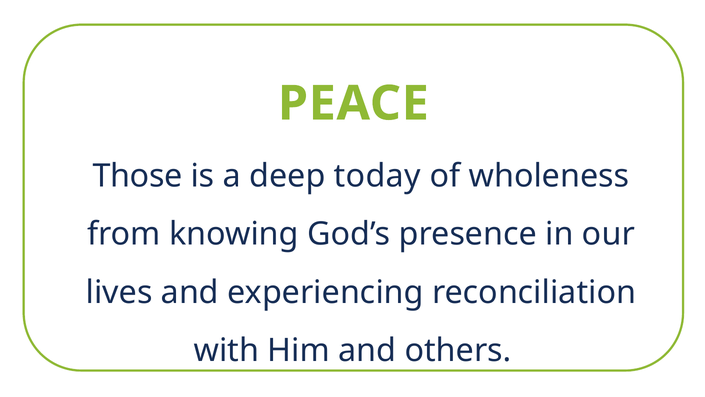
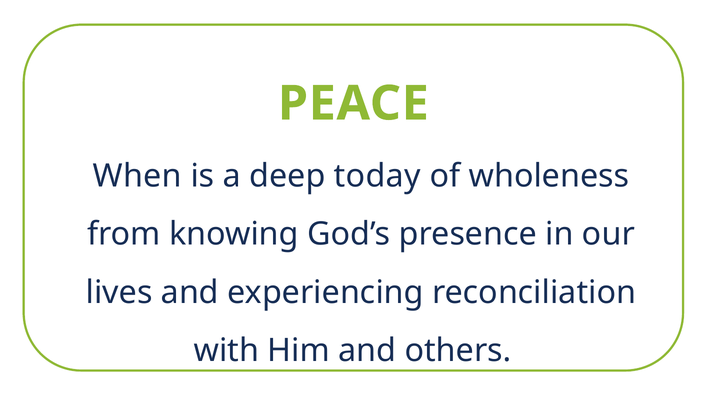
Those: Those -> When
